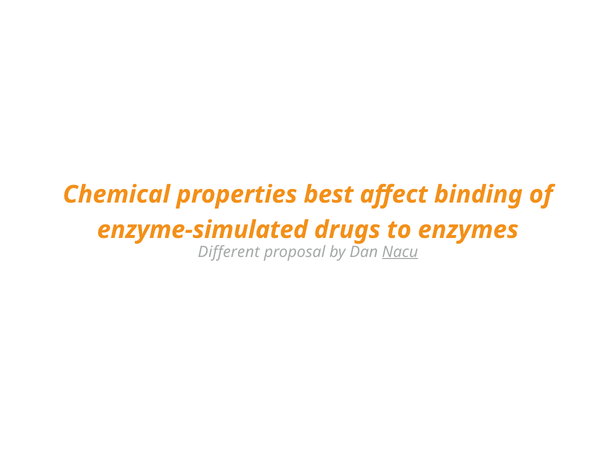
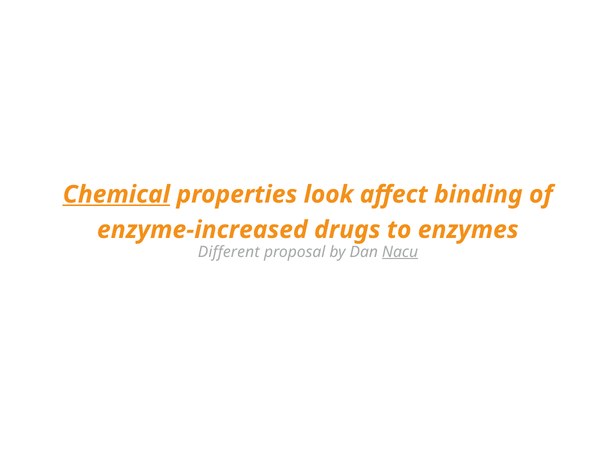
Chemical underline: none -> present
best: best -> look
enzyme-simulated: enzyme-simulated -> enzyme-increased
